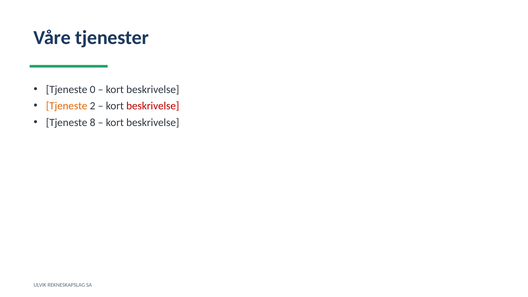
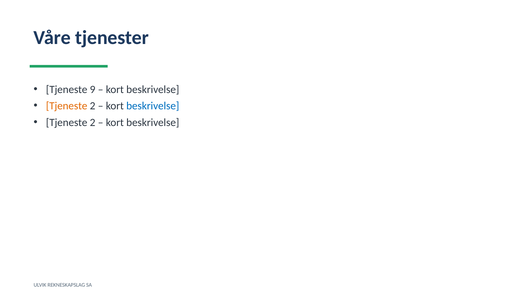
0: 0 -> 9
beskrivelse at (153, 106) colour: red -> blue
8 at (93, 122): 8 -> 2
